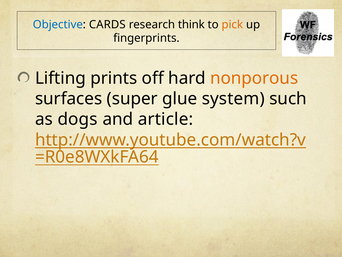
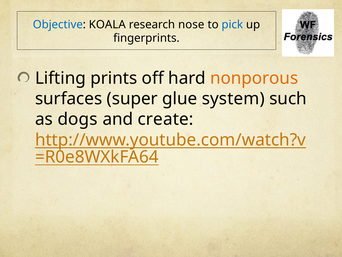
CARDS: CARDS -> KOALA
think: think -> nose
pick colour: orange -> blue
article: article -> create
